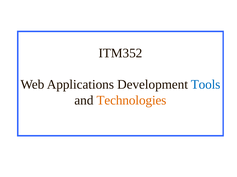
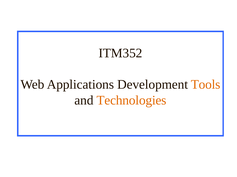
Tools colour: blue -> orange
